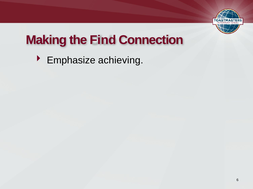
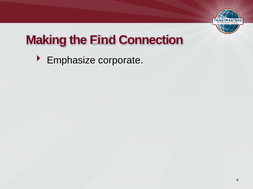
achieving: achieving -> corporate
